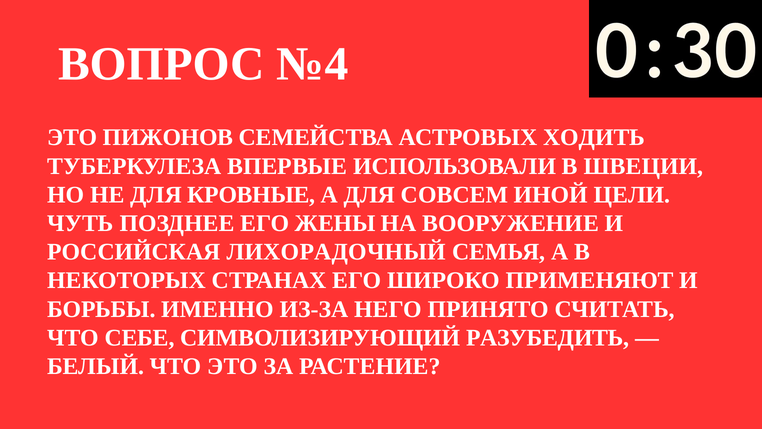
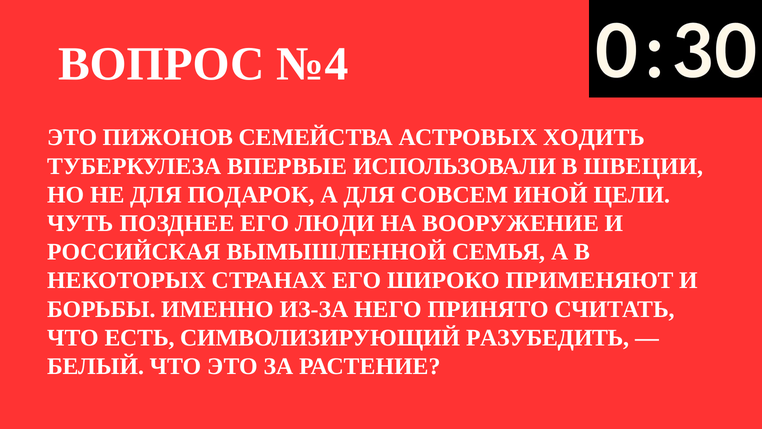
КРОВНЫЕ: КРОВНЫЕ -> ПОДАРОК
ЖЕНЫ: ЖЕНЫ -> ЛЮДИ
ЛИХОРАДОЧНЫЙ: ЛИХОРАДОЧНЫЙ -> ВЫМЫШЛЕННОЙ
СЕБЕ: СЕБЕ -> ЕСТЬ
